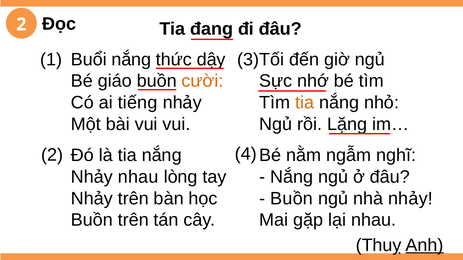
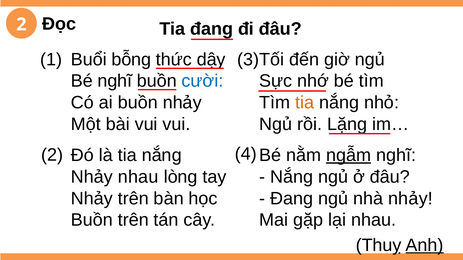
Buổi nắng: nắng -> bỗng
Bé giáo: giáo -> nghĩ
cười colour: orange -> blue
ai tiếng: tiếng -> buồn
ngẫm underline: none -> present
Buồn at (292, 199): Buồn -> Đang
